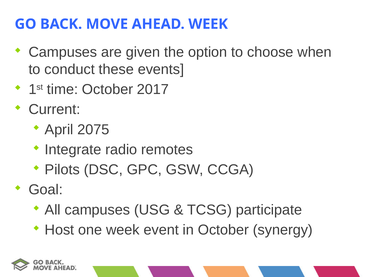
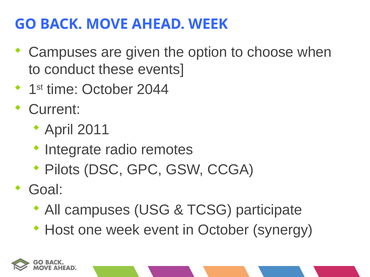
2017: 2017 -> 2044
2075: 2075 -> 2011
